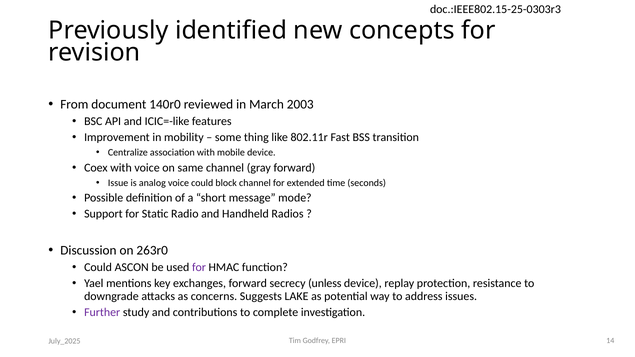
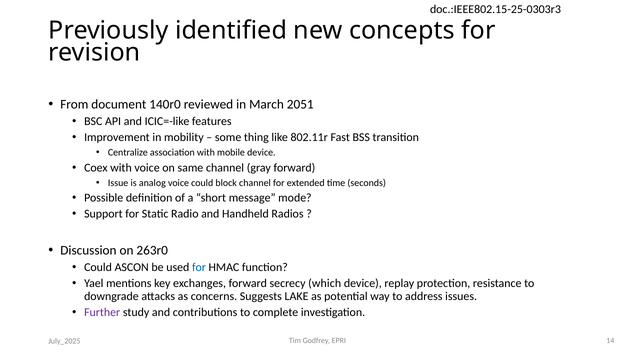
2003: 2003 -> 2051
for at (199, 267) colour: purple -> blue
unless: unless -> which
